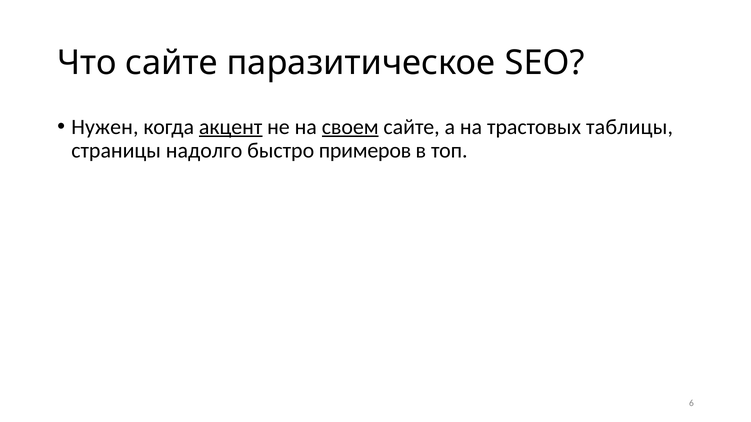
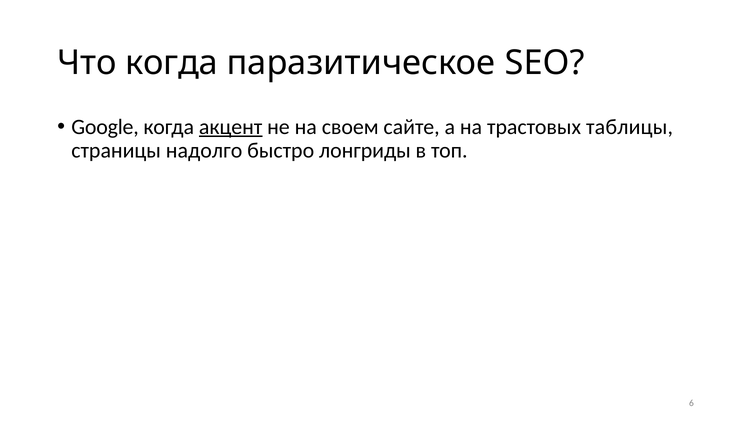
Что сайте: сайте -> когда
Нужен: Нужен -> Google
своем underline: present -> none
примеров: примеров -> лонгриды
